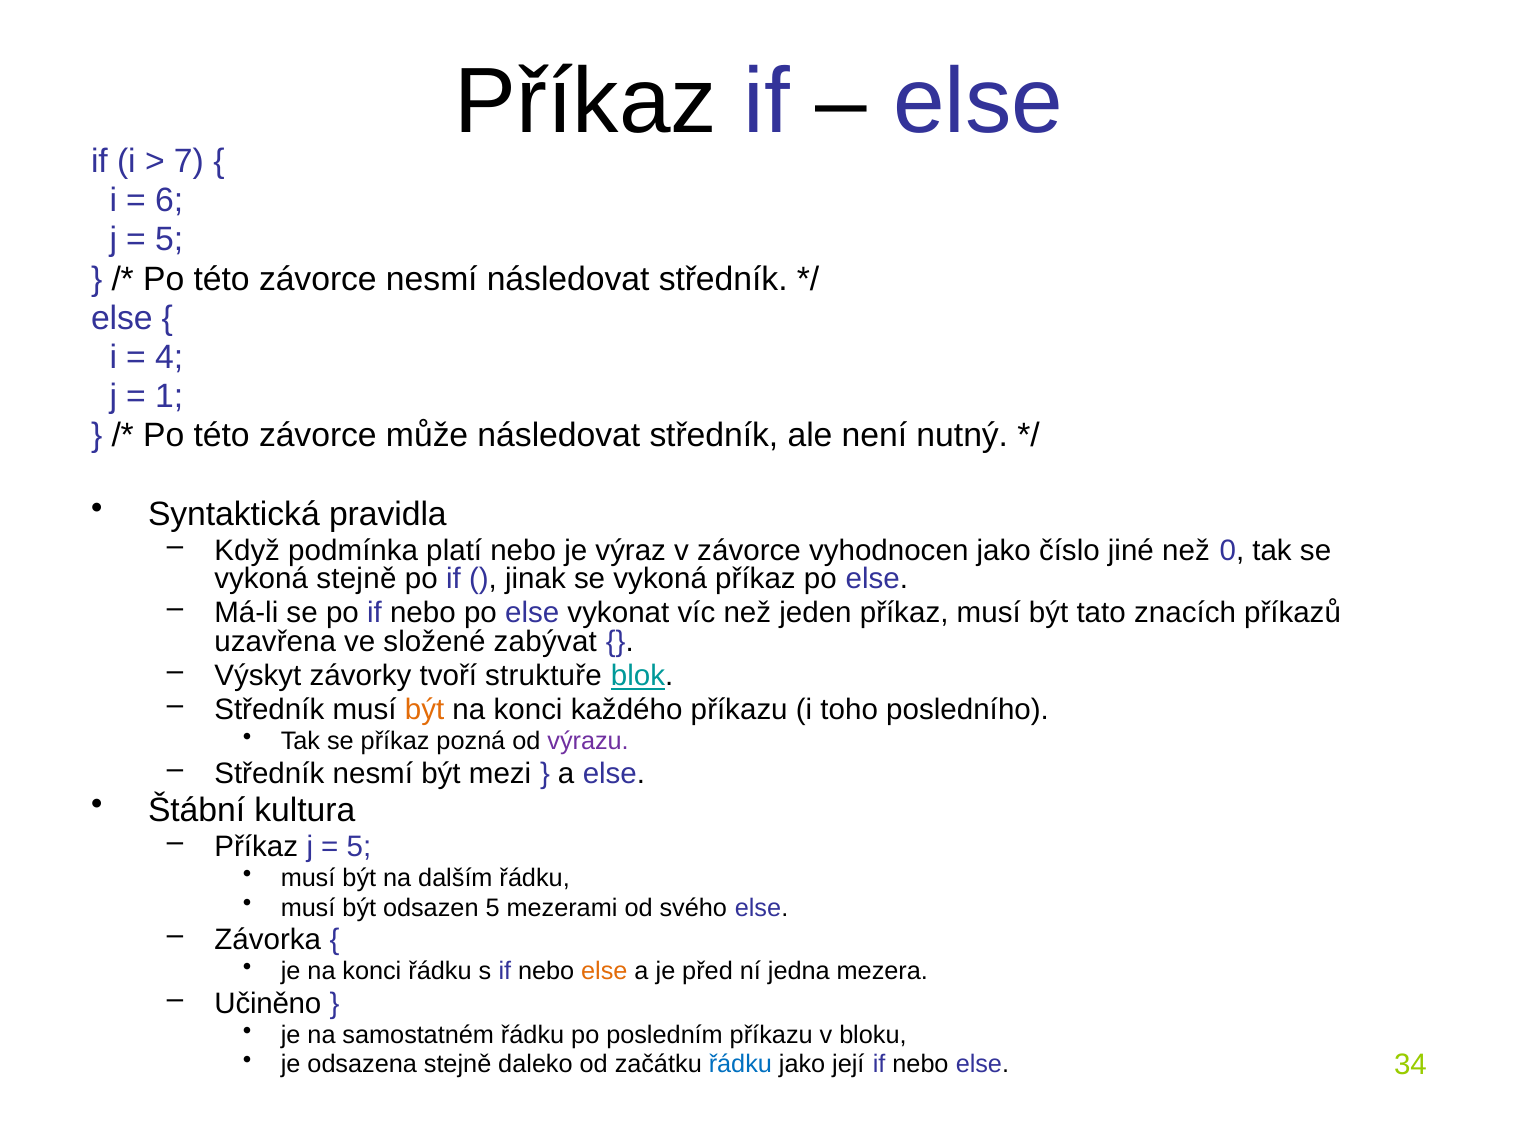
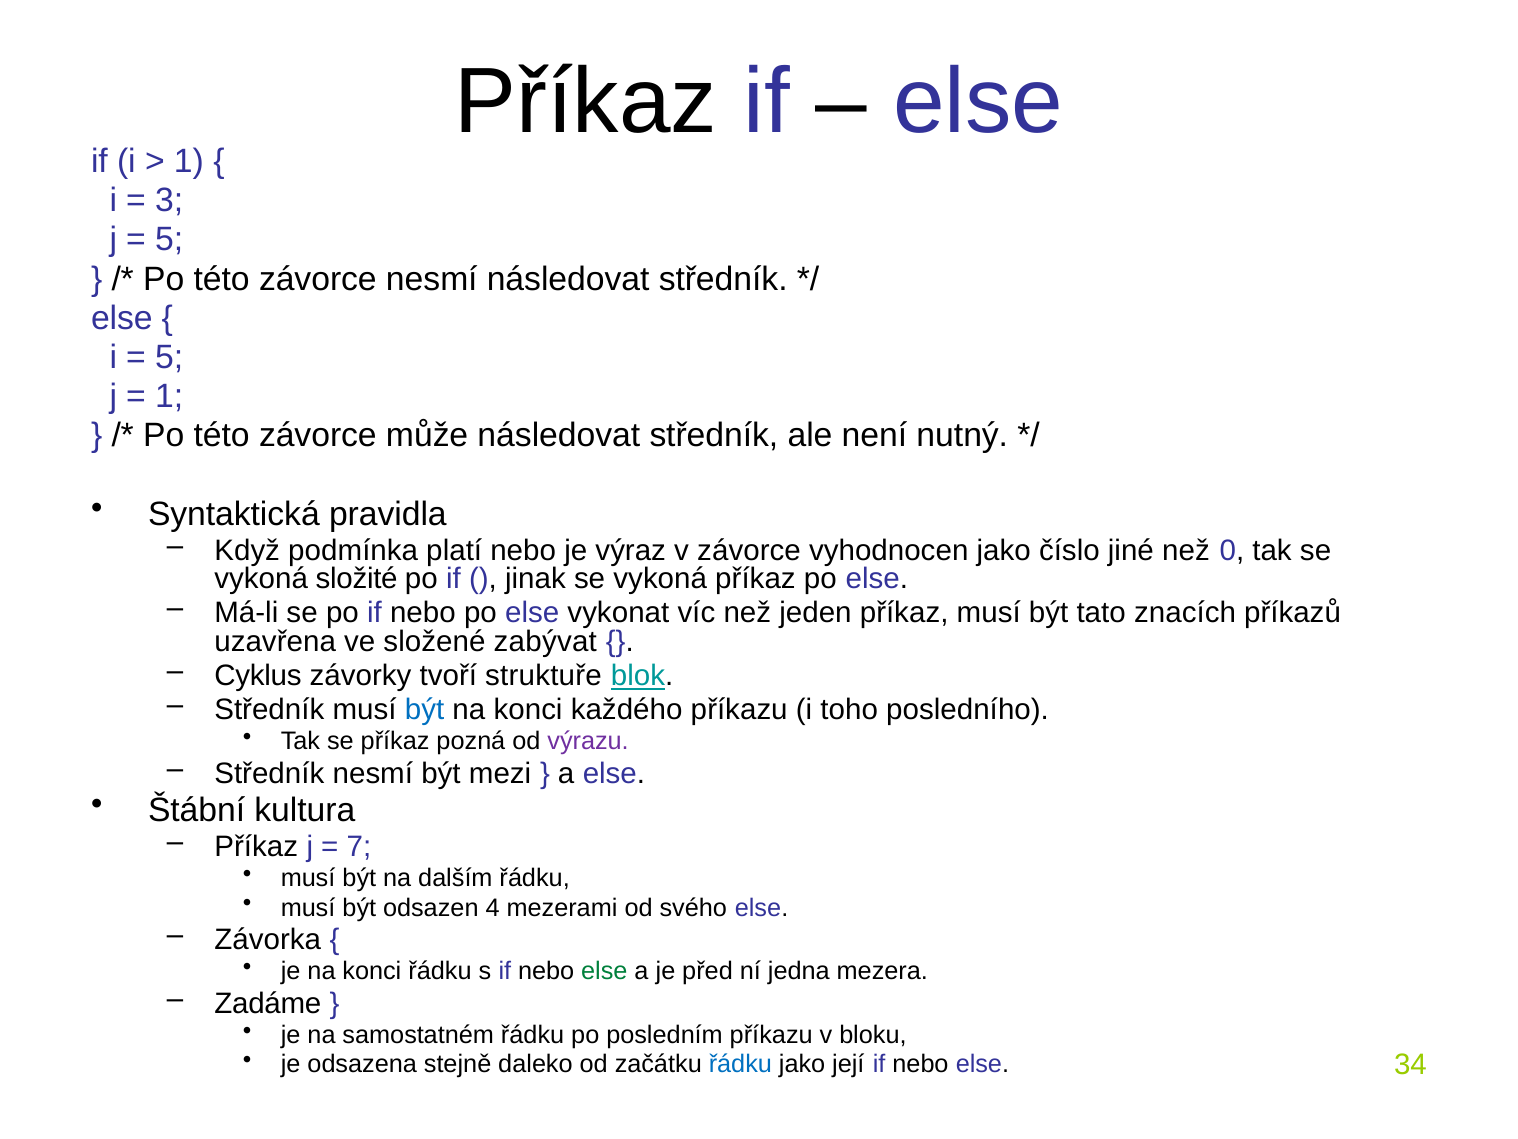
7 at (189, 161): 7 -> 1
6: 6 -> 3
4 at (169, 357): 4 -> 5
vykoná stejně: stejně -> složité
Výskyt: Výskyt -> Cyklus
být at (425, 710) colour: orange -> blue
5 at (359, 847): 5 -> 7
odsazen 5: 5 -> 4
else at (604, 971) colour: orange -> green
Učiněno: Učiněno -> Zadáme
